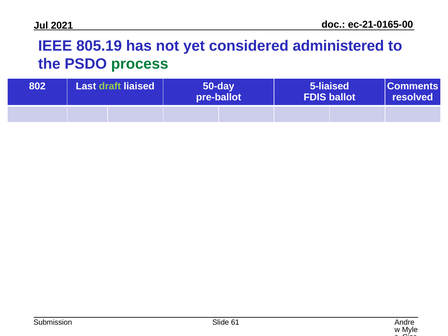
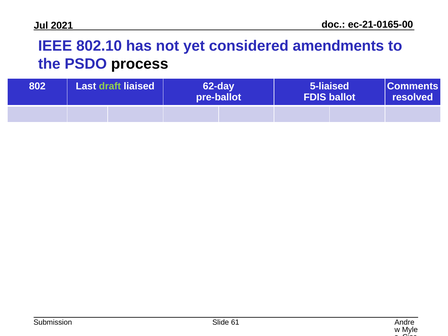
805.19: 805.19 -> 802.10
administered: administered -> amendments
process colour: green -> black
50-day: 50-day -> 62-day
